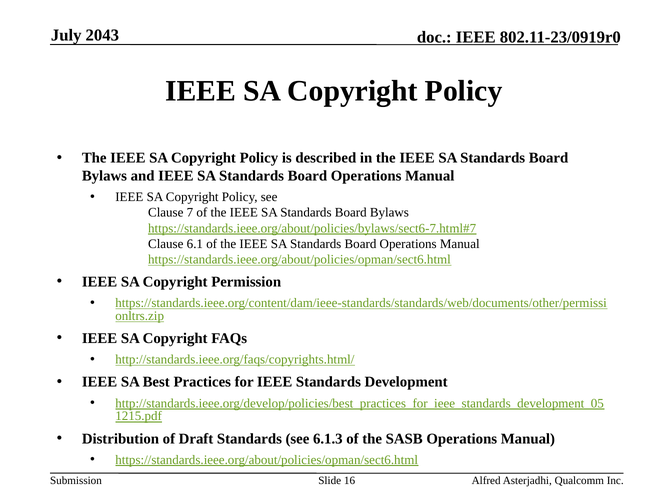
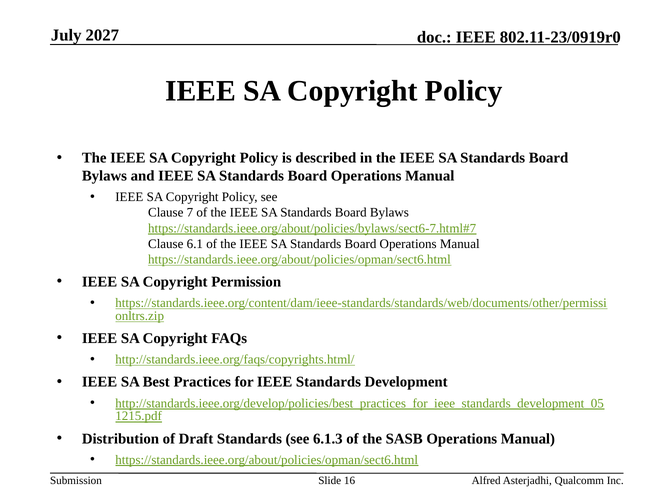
2043: 2043 -> 2027
